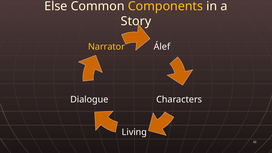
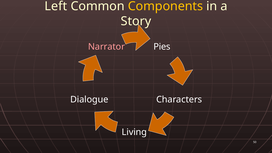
Else: Else -> Left
Narrator colour: yellow -> pink
Álef: Álef -> Pies
